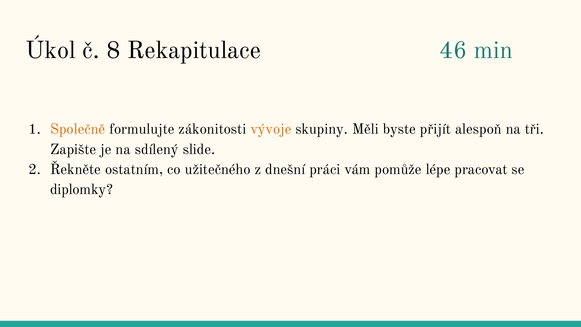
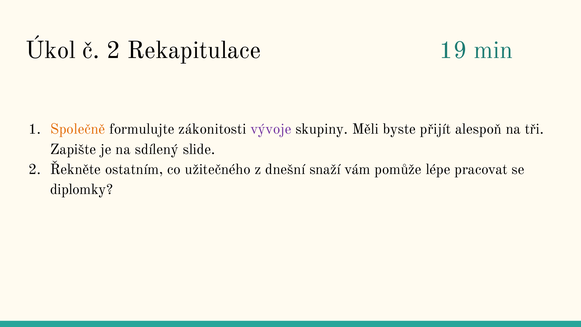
č 8: 8 -> 2
46: 46 -> 19
vývoje colour: orange -> purple
práci: práci -> snaží
